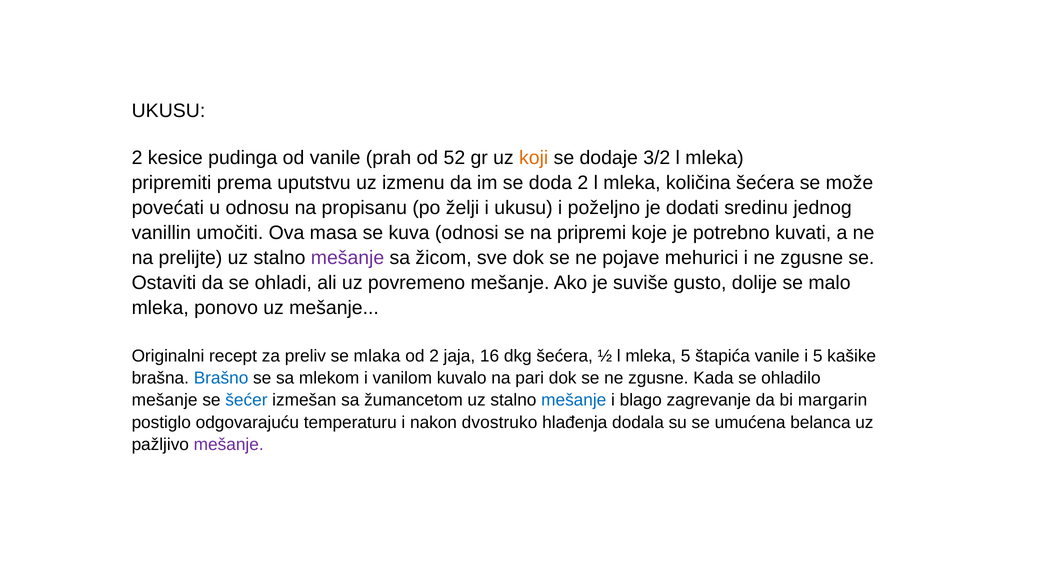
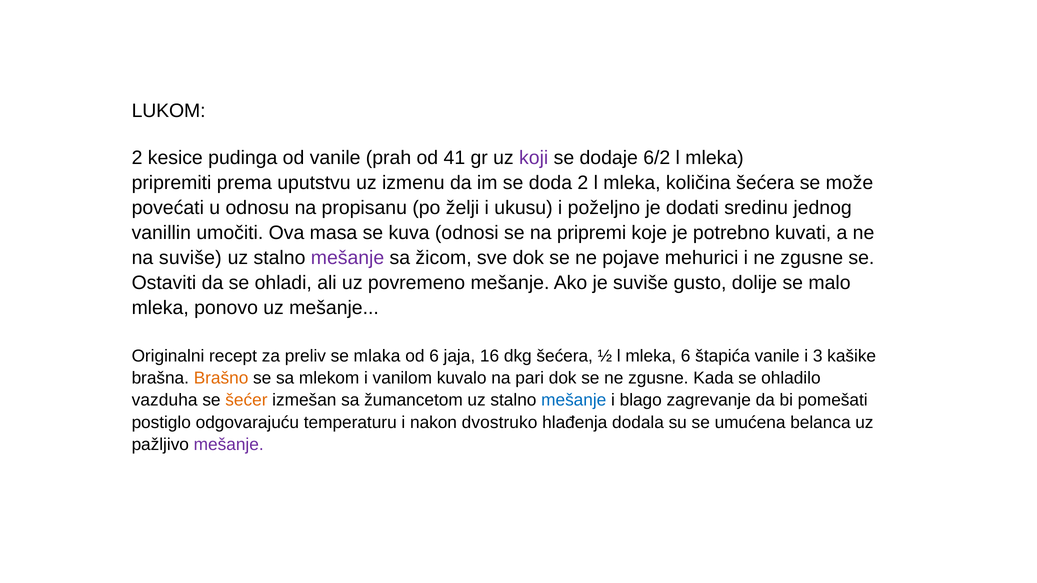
UKUSU at (168, 111): UKUSU -> LUKOM
52: 52 -> 41
koji colour: orange -> purple
3/2: 3/2 -> 6/2
na prelijte: prelijte -> suviše
od 2: 2 -> 6
mleka 5: 5 -> 6
i 5: 5 -> 3
Brašno colour: blue -> orange
mešanje at (165, 400): mešanje -> vazduha
šećer colour: blue -> orange
margarin: margarin -> pomešati
